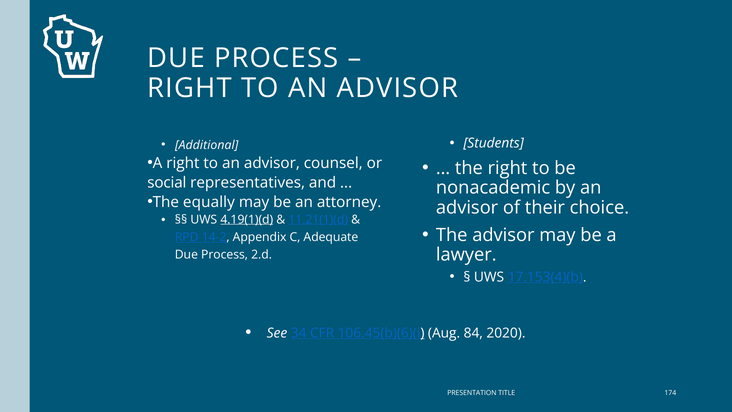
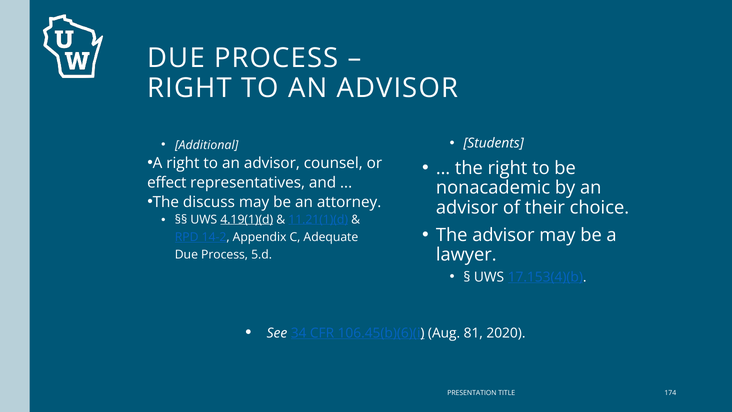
social: social -> effect
equally: equally -> discuss
2.d: 2.d -> 5.d
84: 84 -> 81
